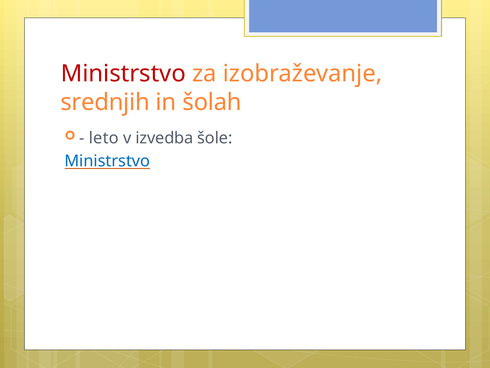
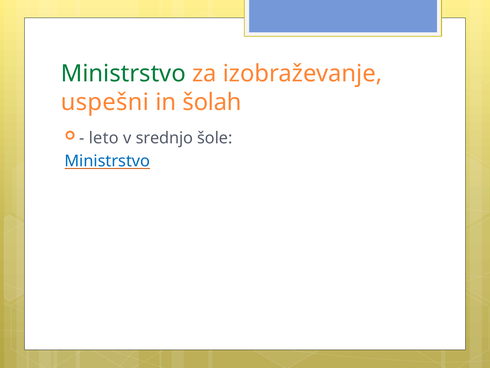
Ministrstvo at (123, 73) colour: red -> green
srednjih: srednjih -> uspešni
izvedba: izvedba -> srednjo
